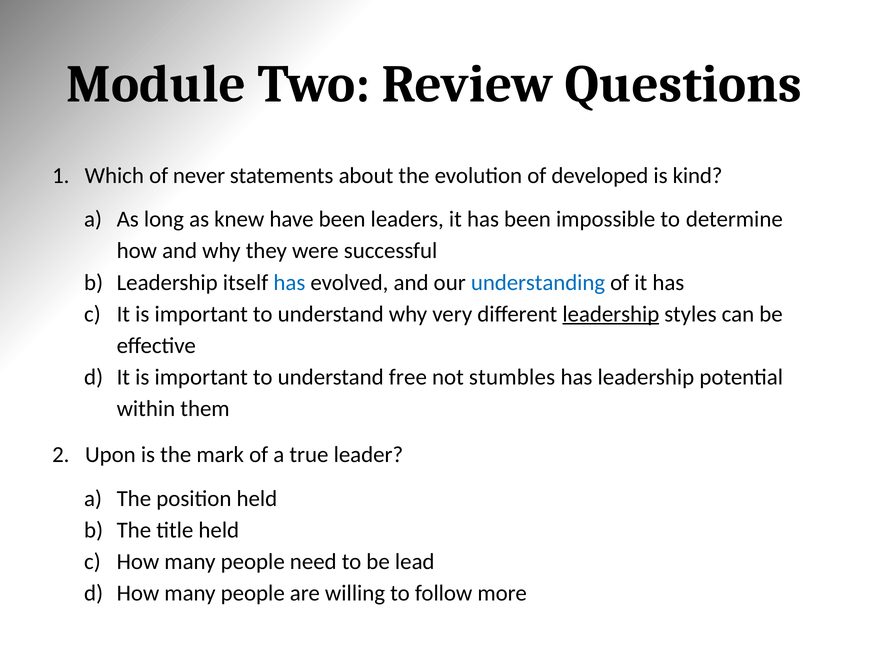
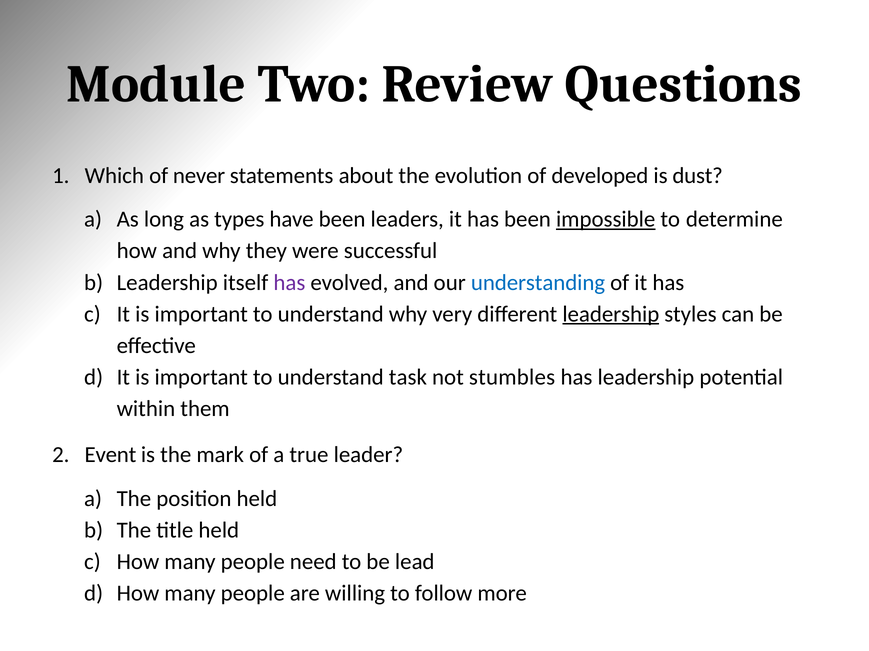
kind: kind -> dust
knew: knew -> types
impossible underline: none -> present
has at (289, 283) colour: blue -> purple
free: free -> task
Upon: Upon -> Event
